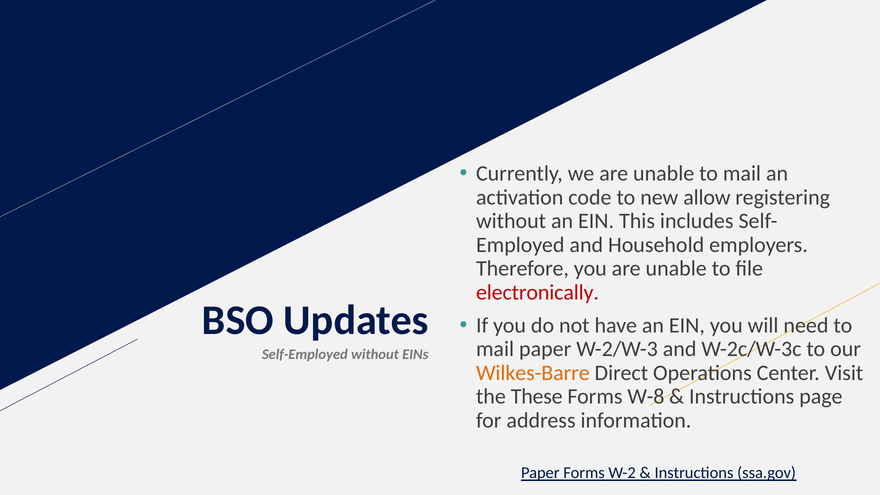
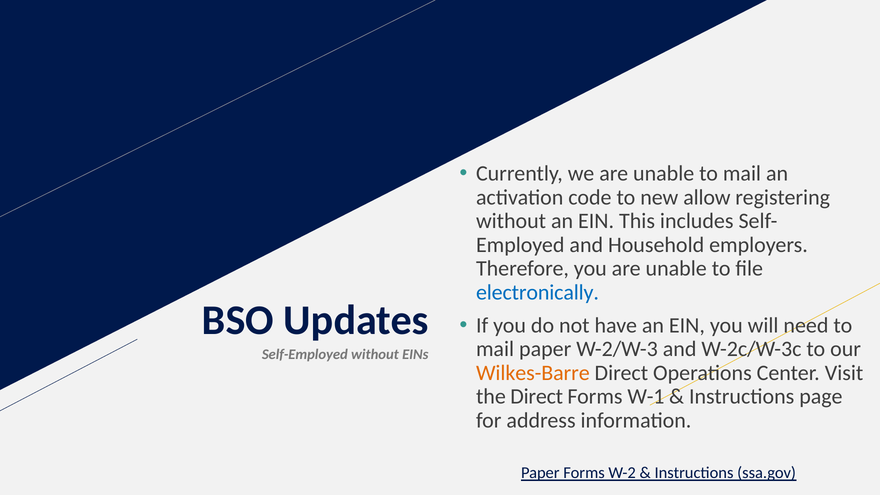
electronically colour: red -> blue
the These: These -> Direct
W-8: W-8 -> W-1
